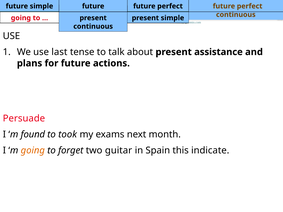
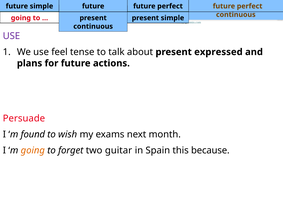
USE at (11, 36) colour: black -> purple
last: last -> feel
assistance: assistance -> expressed
took: took -> wish
indicate: indicate -> because
